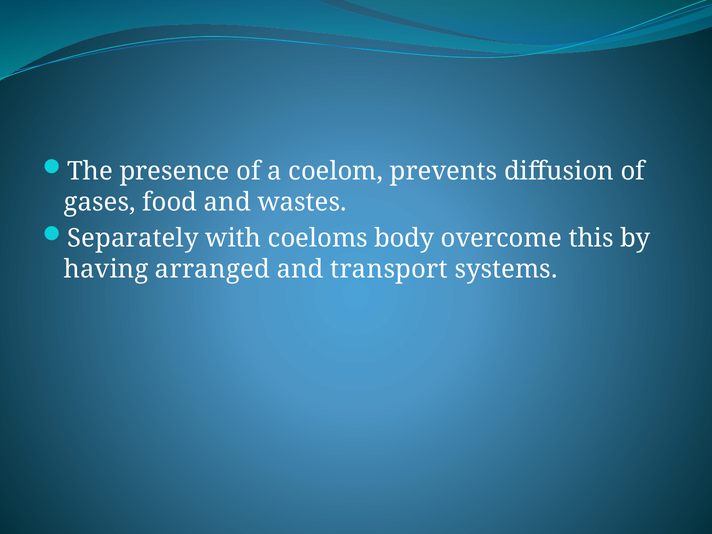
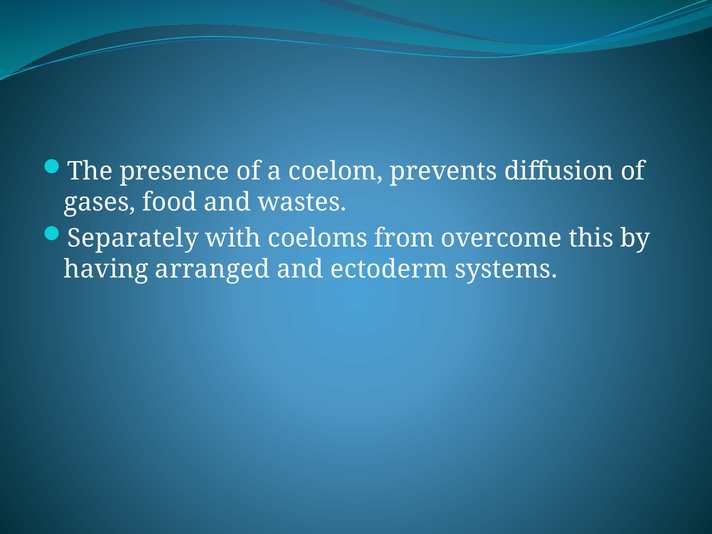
body: body -> from
transport: transport -> ectoderm
